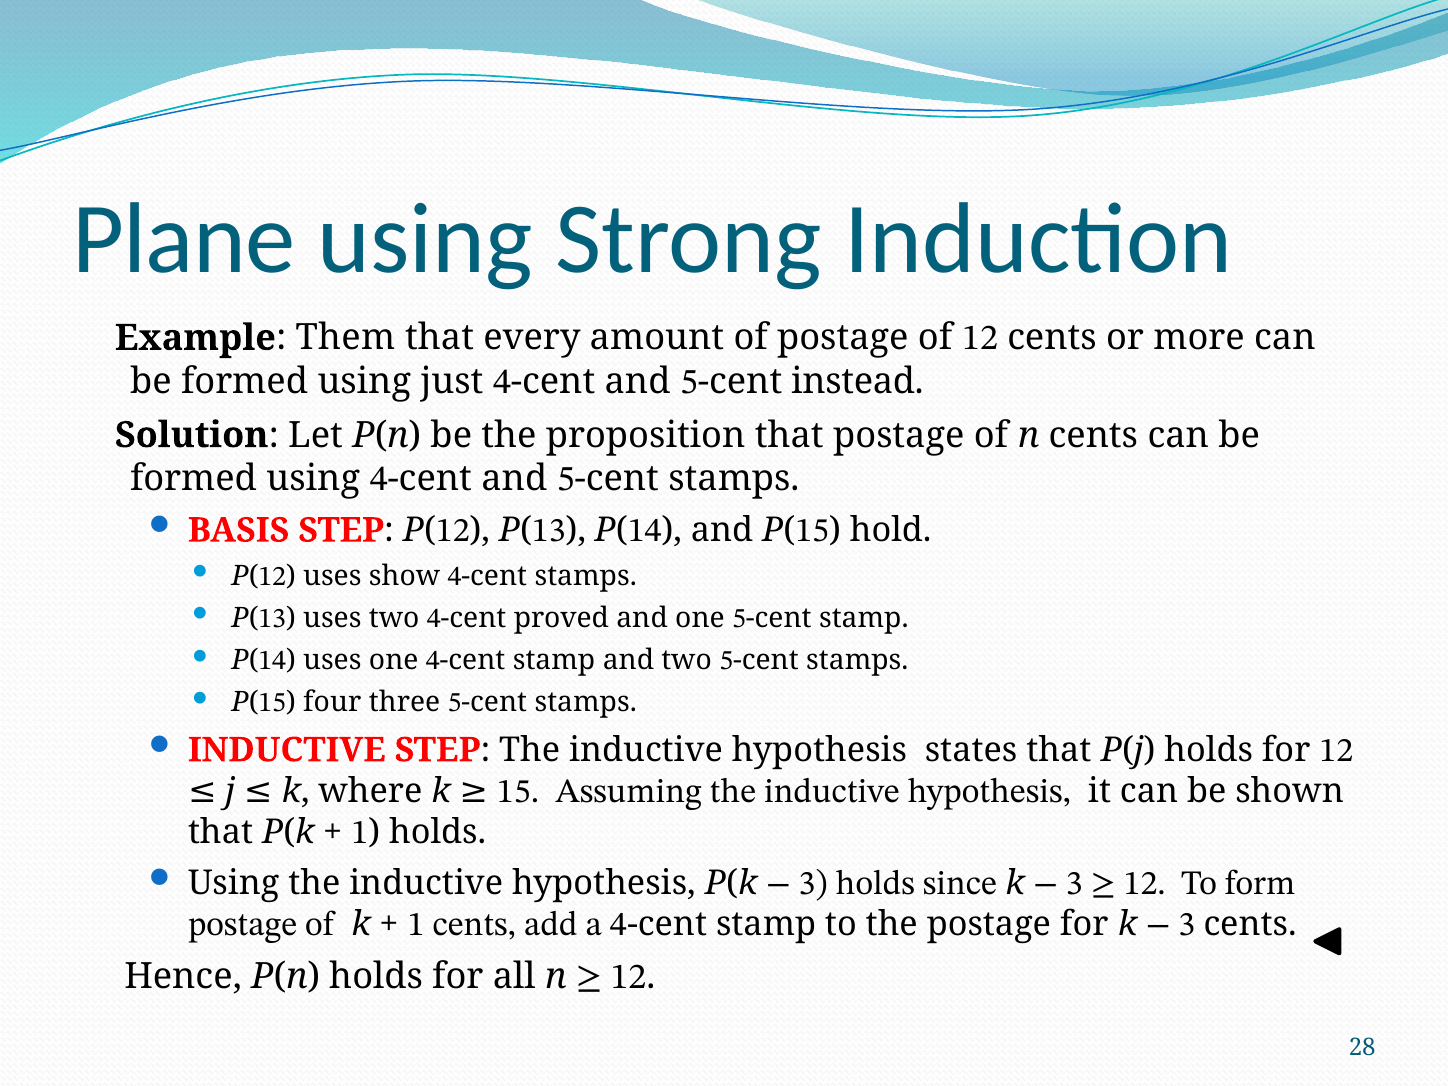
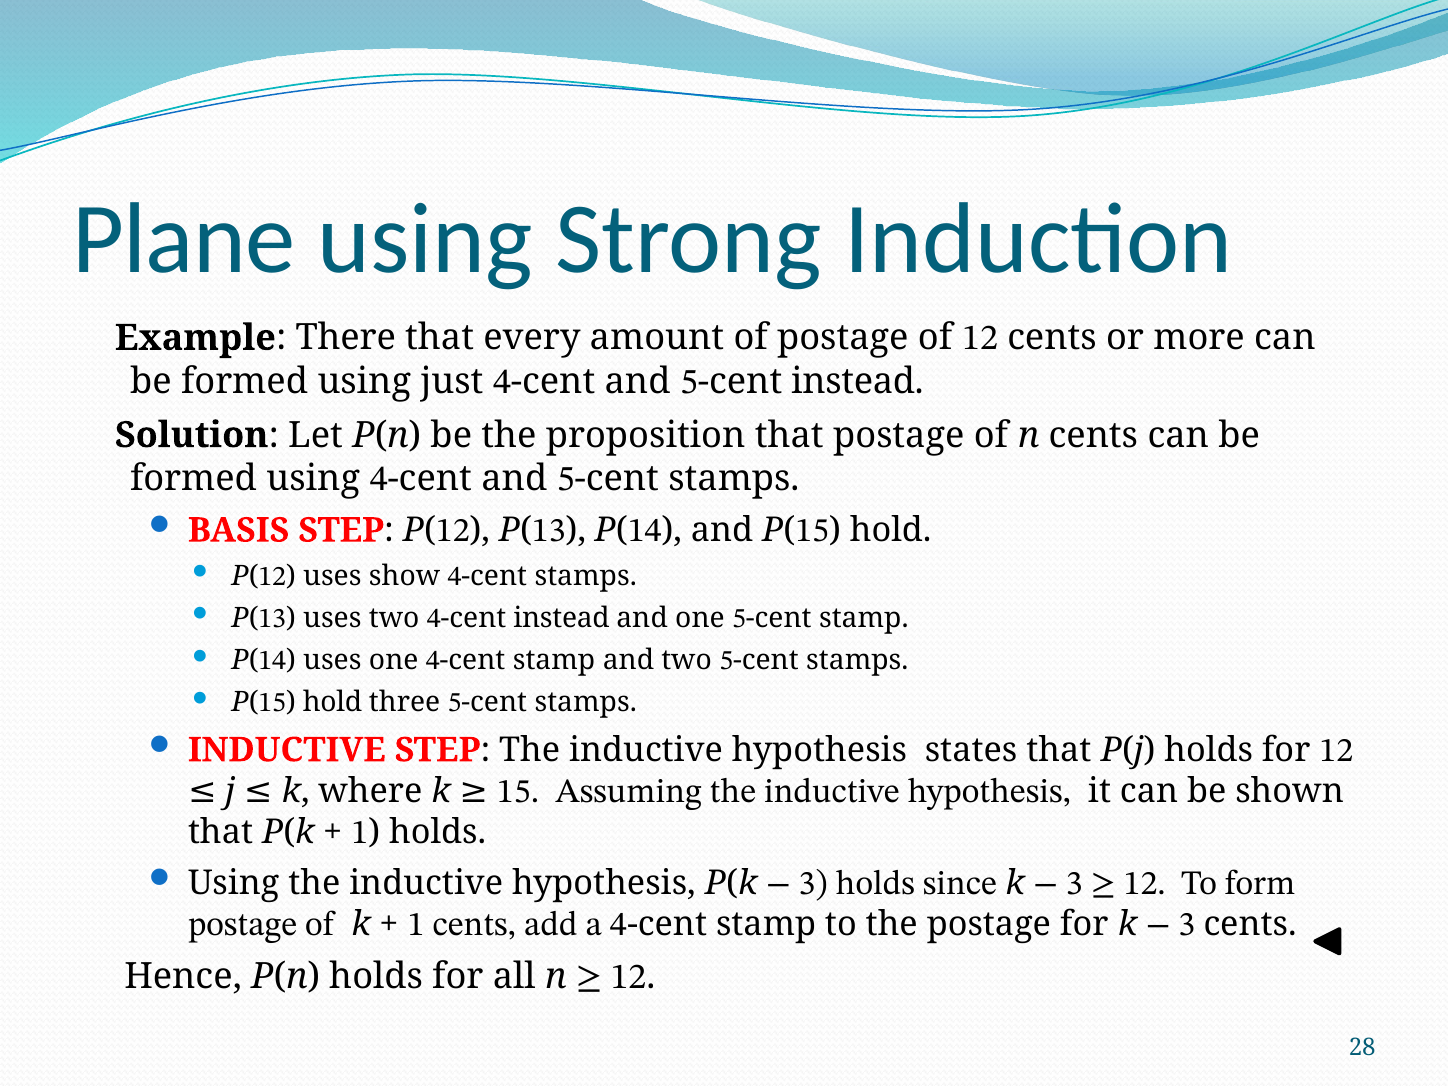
Them: Them -> There
proved at (561, 618): proved -> instead
four at (332, 703): four -> hold
